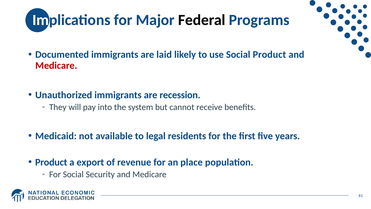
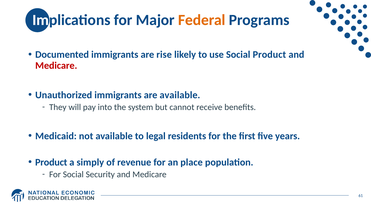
Federal colour: black -> orange
laid: laid -> rise
are recession: recession -> available
export: export -> simply
